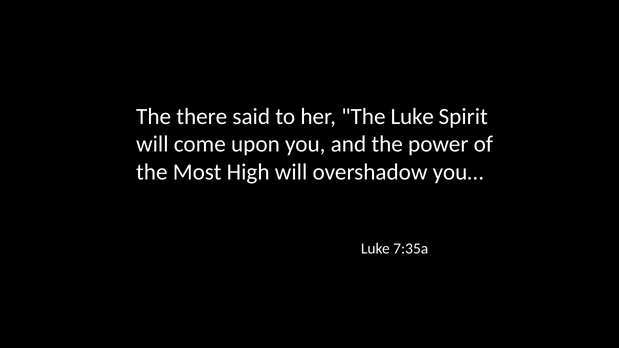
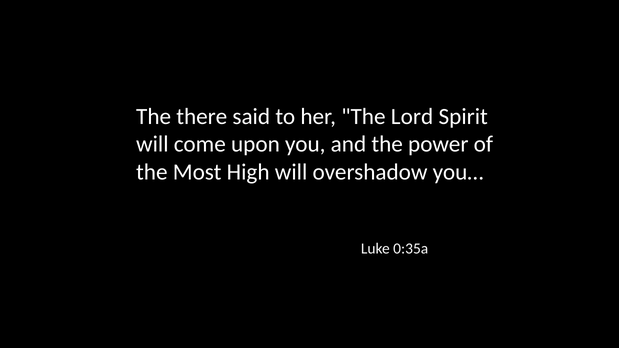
The Luke: Luke -> Lord
7:35a: 7:35a -> 0:35a
